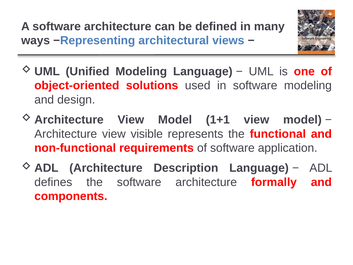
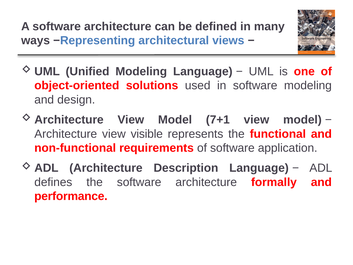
1+1: 1+1 -> 7+1
components: components -> performance
